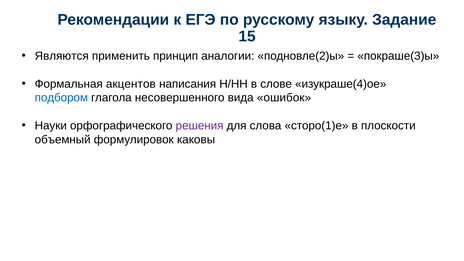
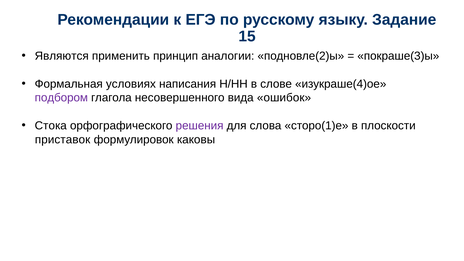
акцентов: акцентов -> условиях
подбором colour: blue -> purple
Науки: Науки -> Стока
объемный: объемный -> приставок
